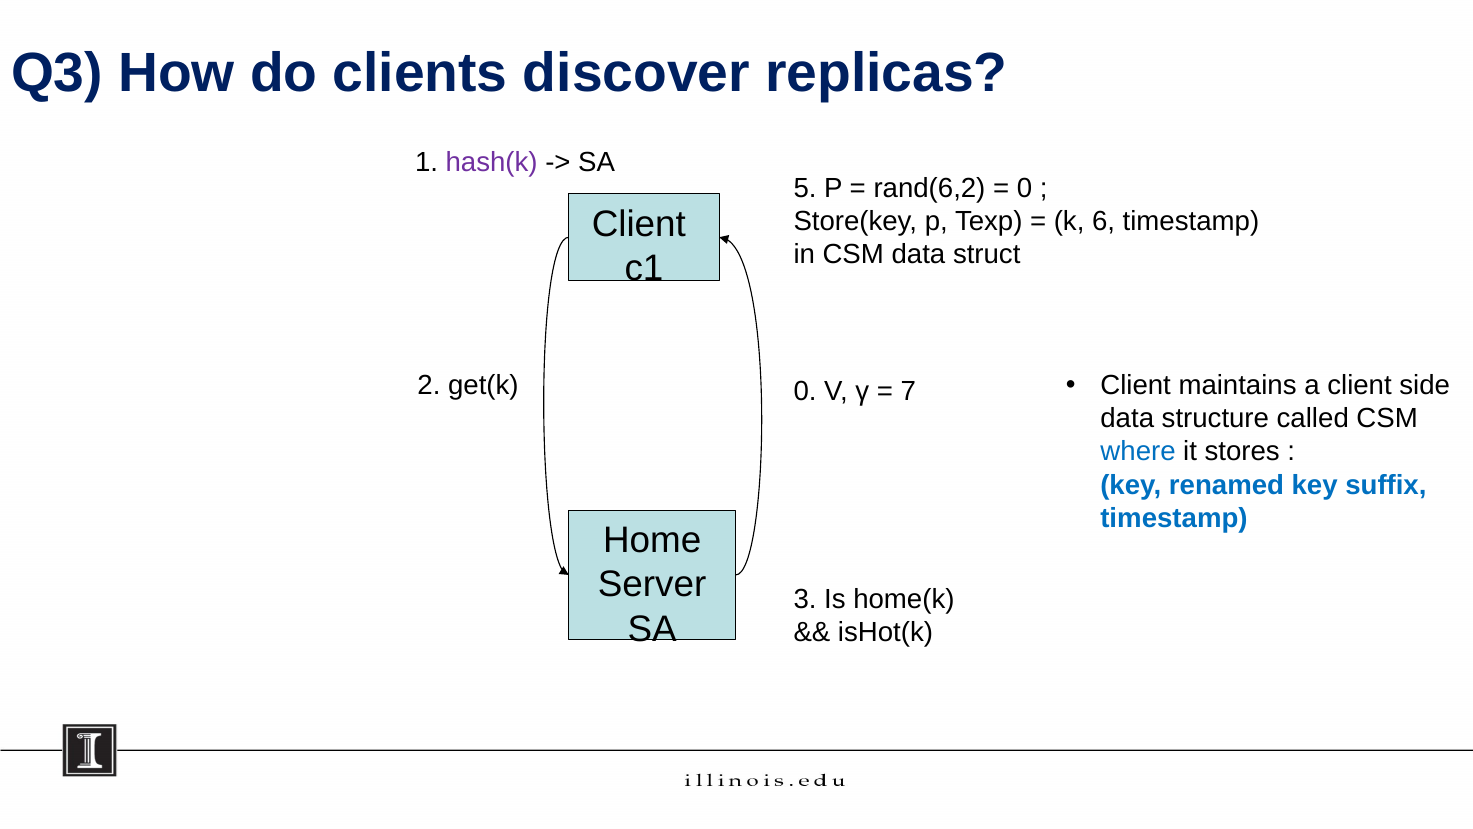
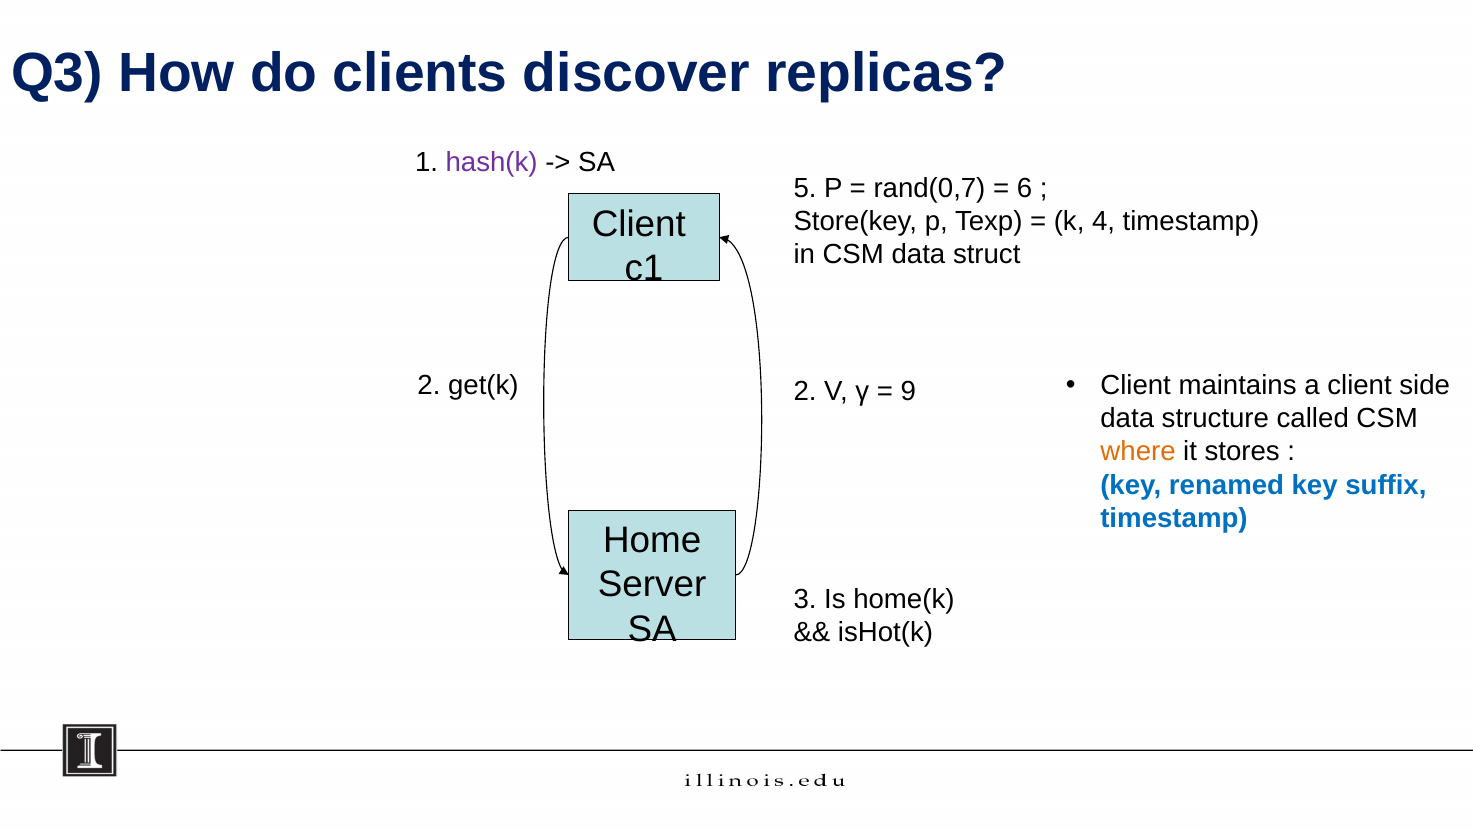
rand(6,2: rand(6,2 -> rand(0,7
0 at (1024, 188): 0 -> 6
6: 6 -> 4
get(k 0: 0 -> 2
7: 7 -> 9
where colour: blue -> orange
